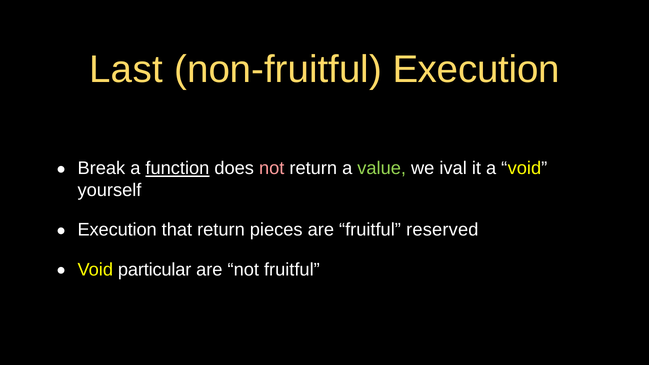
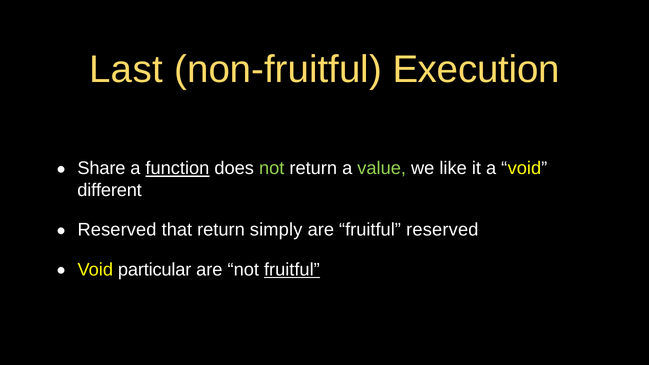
Break: Break -> Share
not at (272, 168) colour: pink -> light green
ival: ival -> like
yourself: yourself -> different
Execution at (117, 230): Execution -> Reserved
pieces: pieces -> simply
fruitful at (292, 270) underline: none -> present
